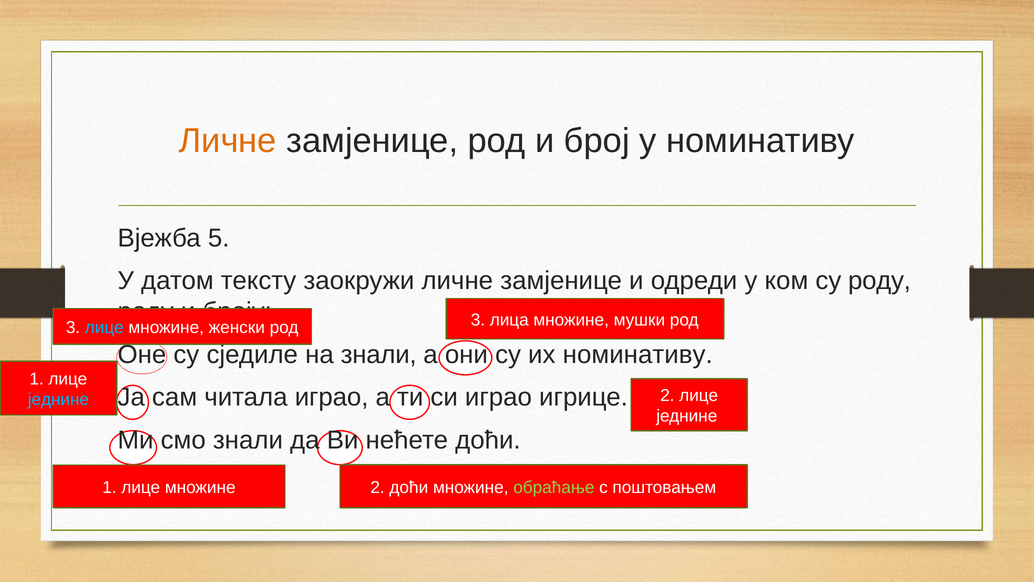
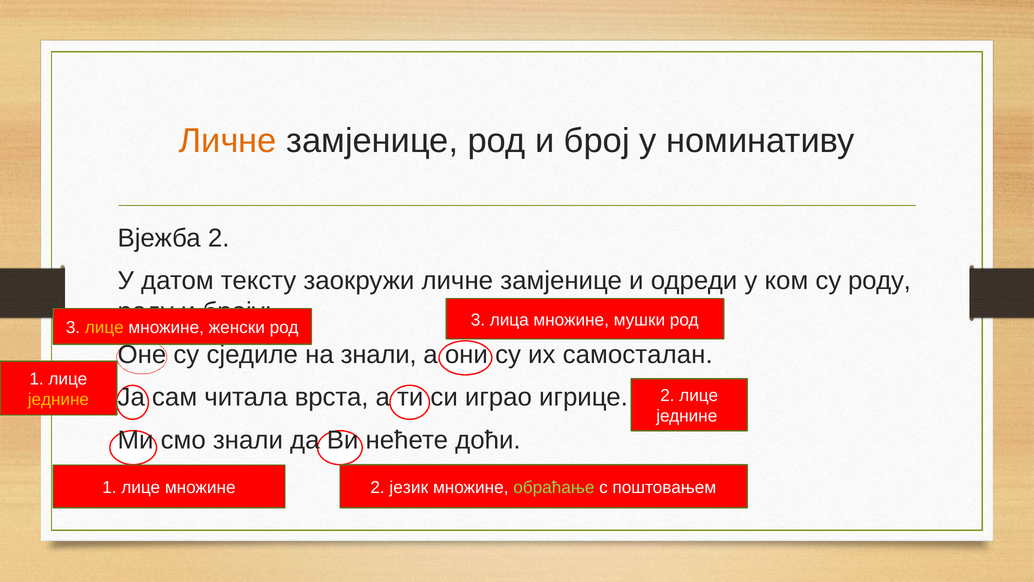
Вјежба 5: 5 -> 2
лице at (104, 327) colour: light blue -> yellow
их номинативу: номинативу -> самосталан
читала играо: играо -> врста
једнине at (58, 399) colour: light blue -> yellow
2 доћи: доћи -> језик
